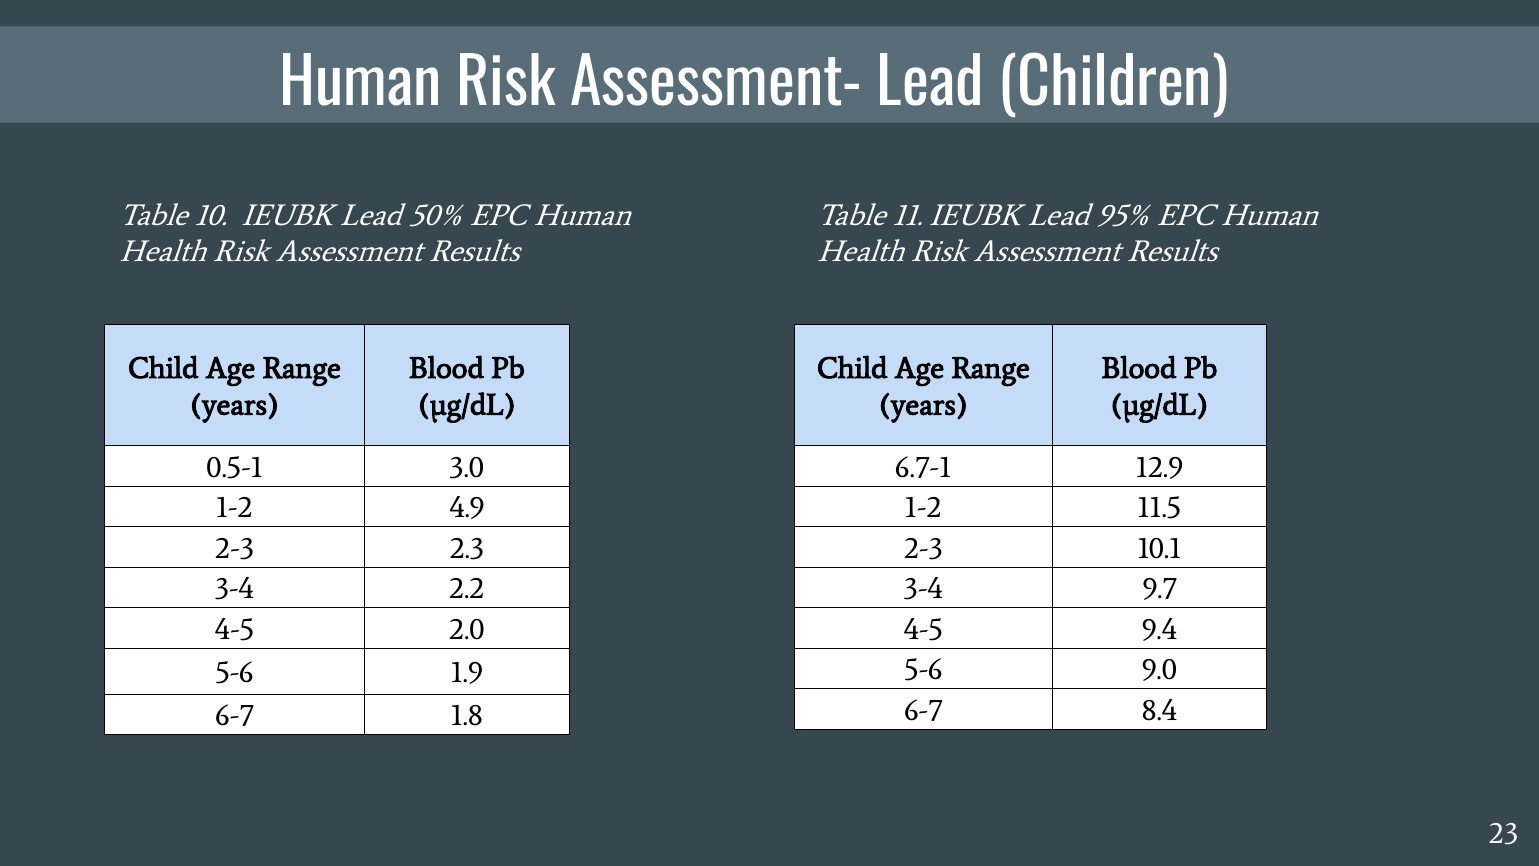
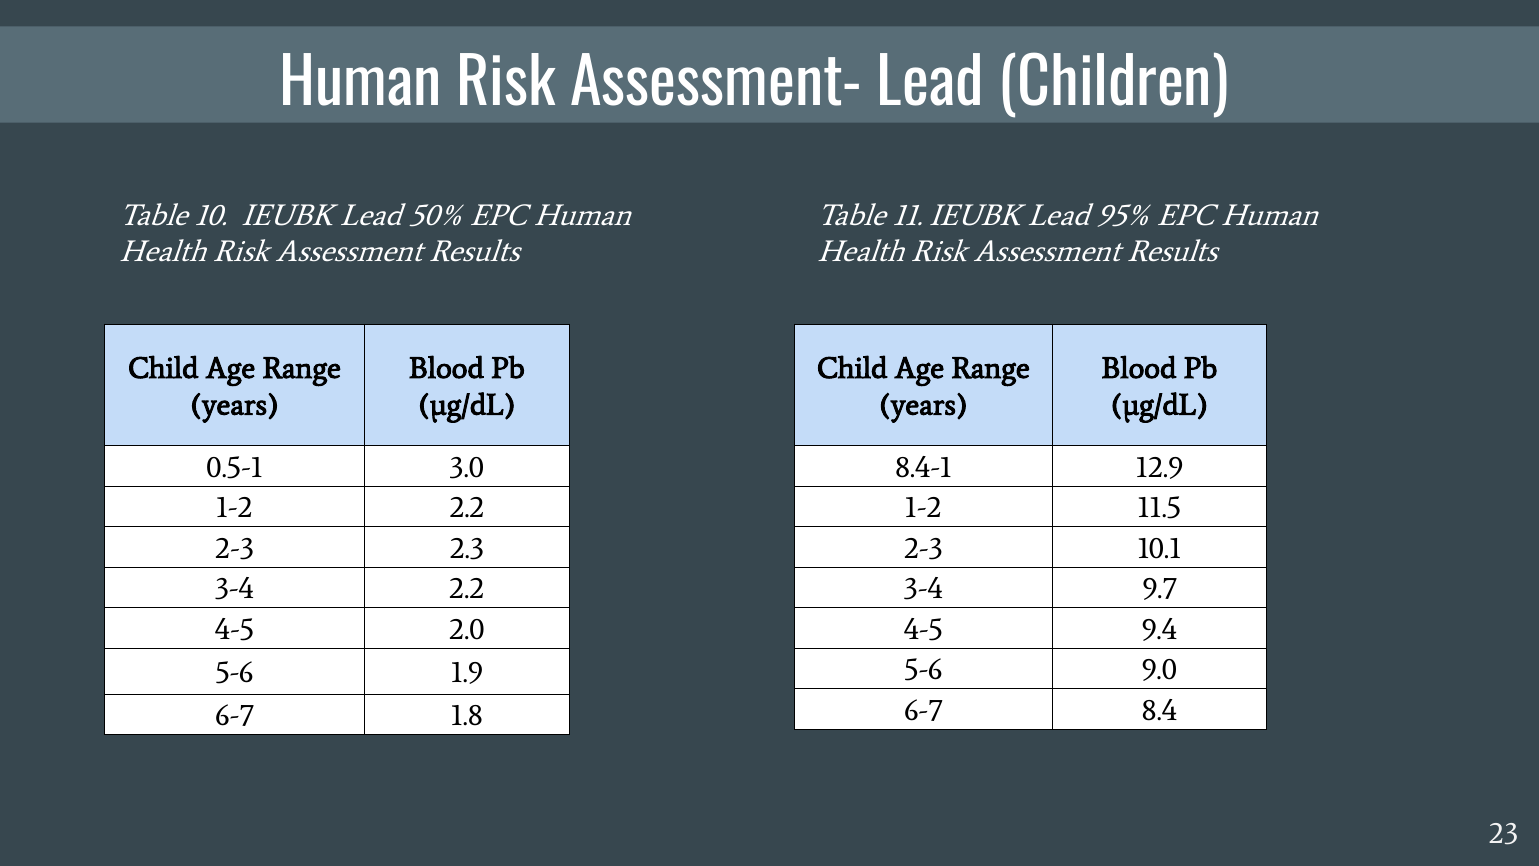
6.7-1: 6.7-1 -> 8.4-1
1-2 4.9: 4.9 -> 2.2
